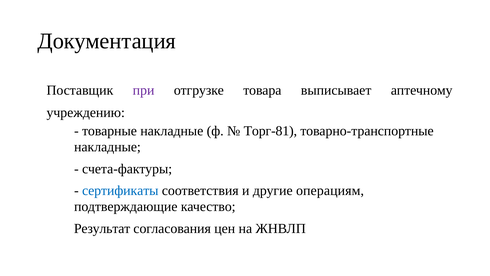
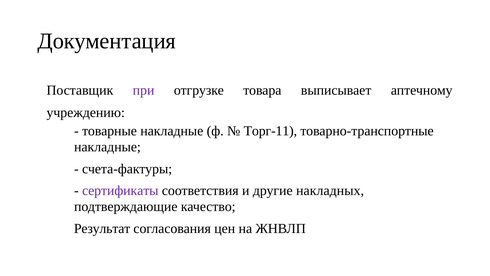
Торг-81: Торг-81 -> Торг-11
сертификаты colour: blue -> purple
операциям: операциям -> накладных
